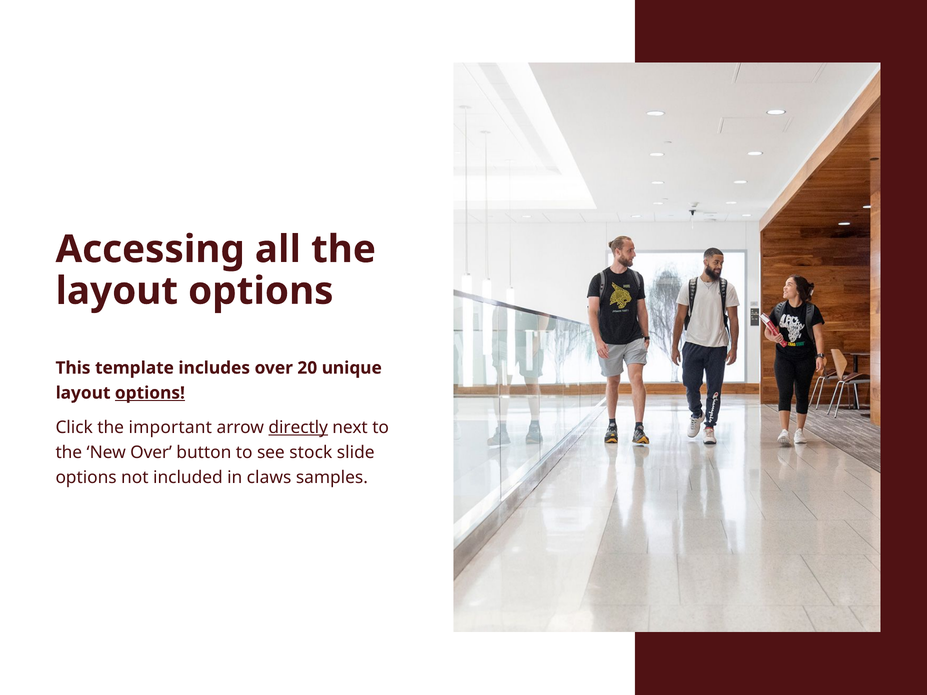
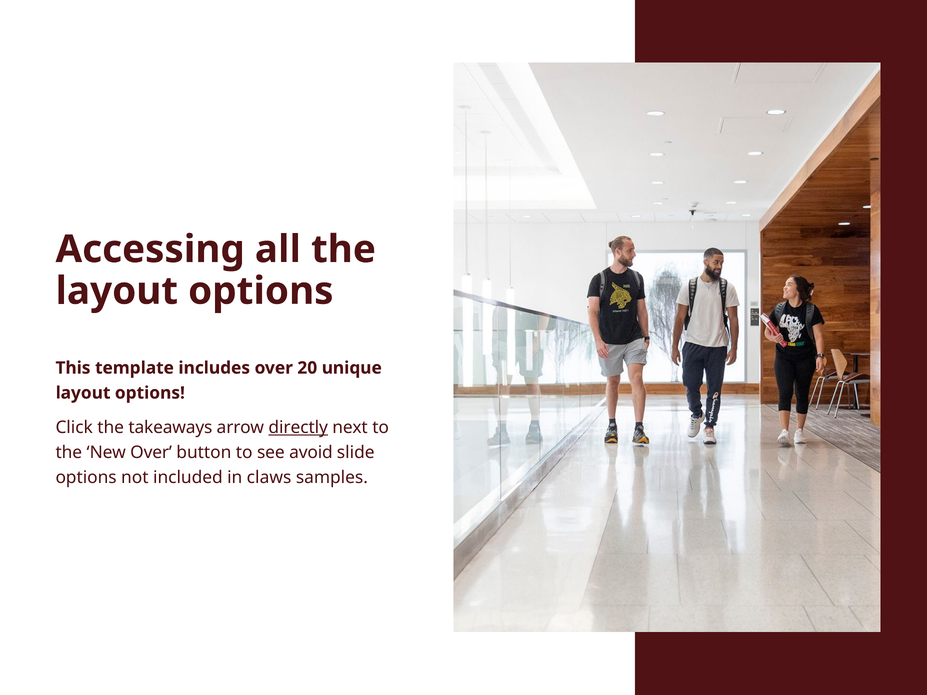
options at (150, 393) underline: present -> none
important: important -> takeaways
stock: stock -> avoid
